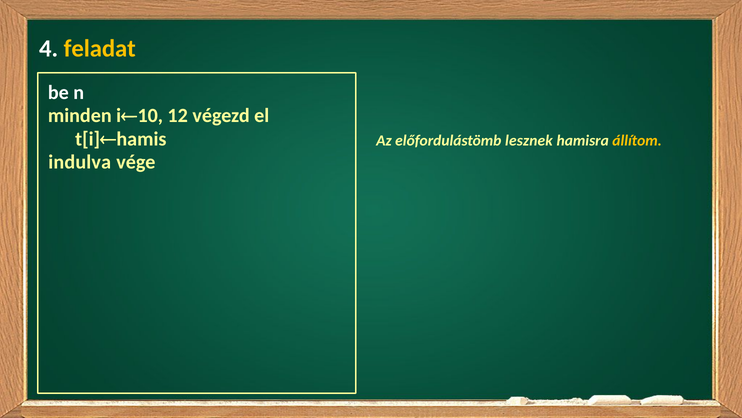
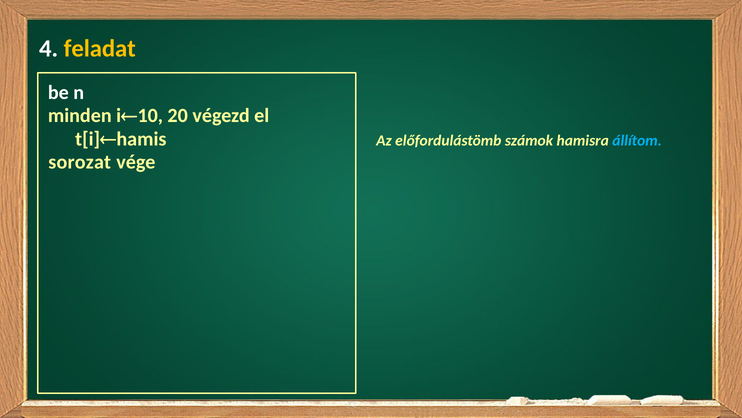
12: 12 -> 20
lesznek: lesznek -> számok
állítom colour: yellow -> light blue
indulva: indulva -> sorozat
